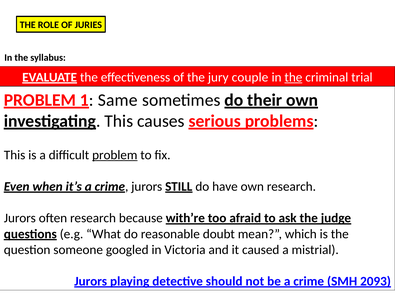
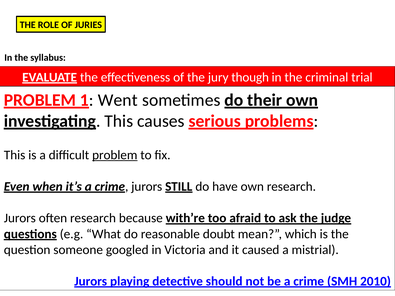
couple: couple -> though
the at (293, 77) underline: present -> none
Same: Same -> Went
2093: 2093 -> 2010
